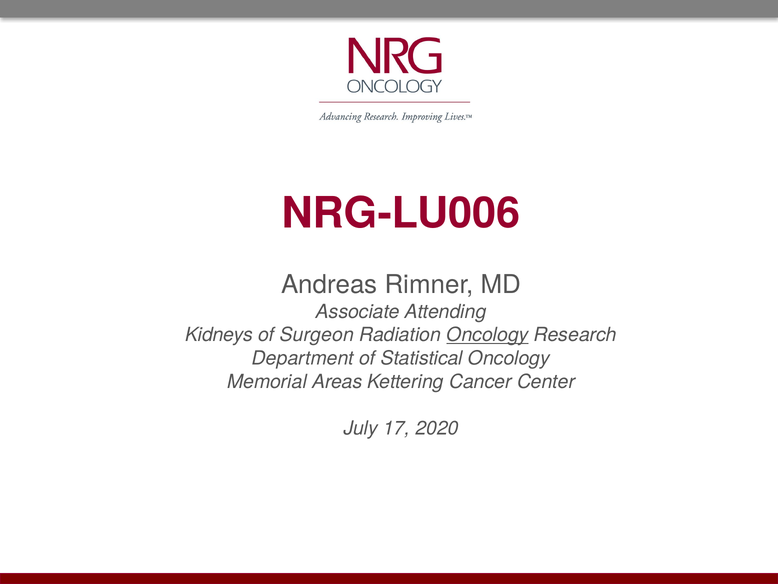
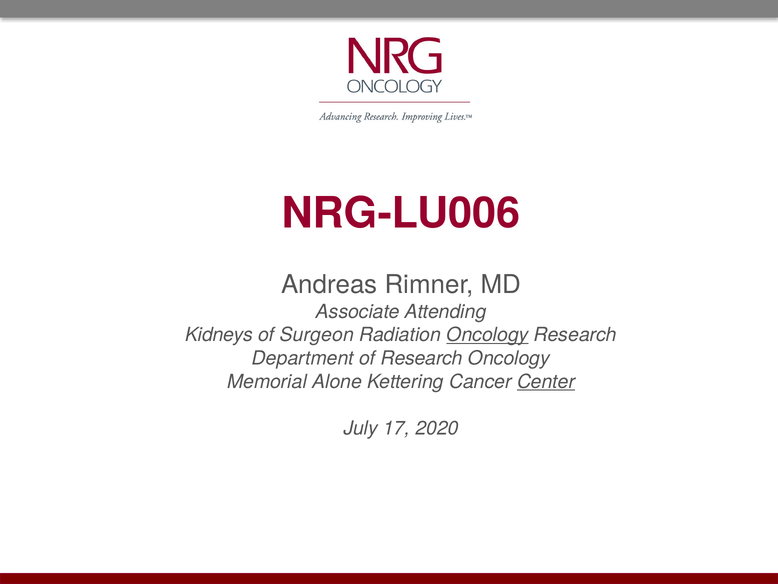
of Statistical: Statistical -> Research
Areas: Areas -> Alone
Center underline: none -> present
